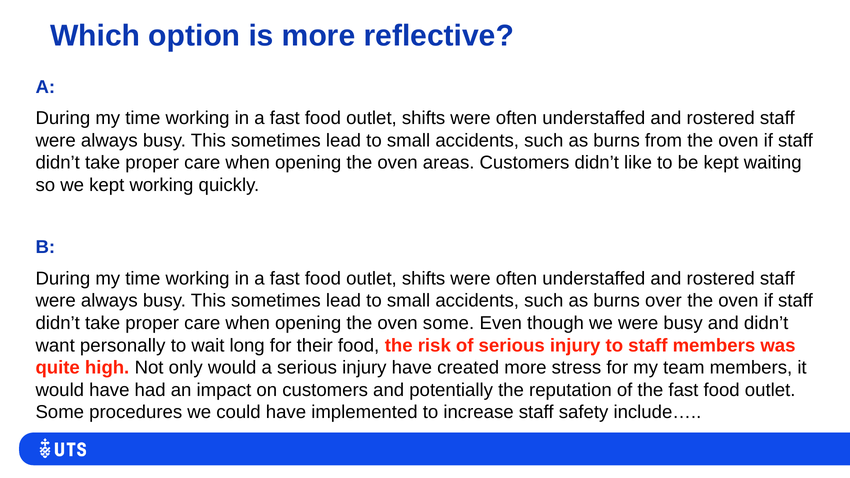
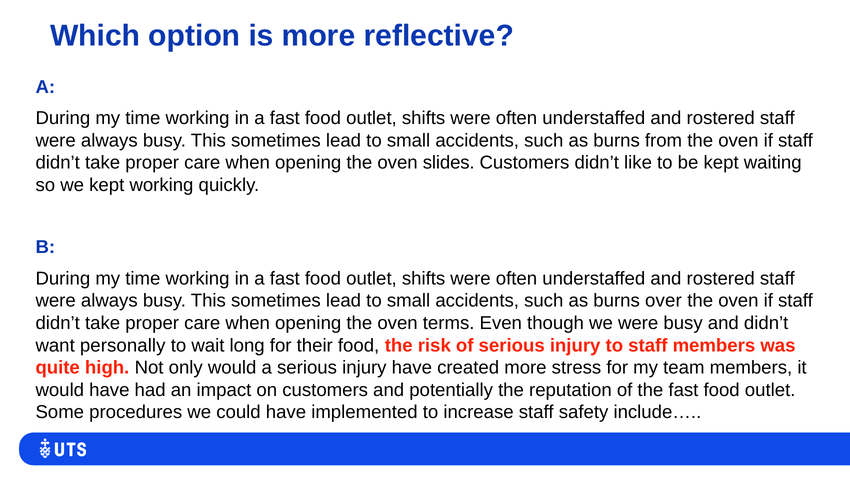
areas: areas -> slides
oven some: some -> terms
